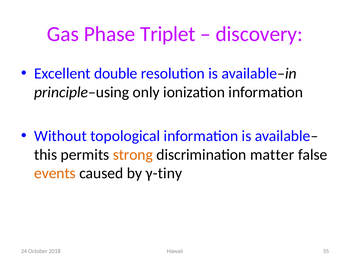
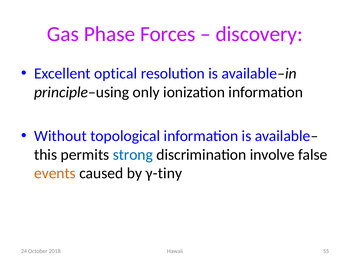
Triplet: Triplet -> Forces
double: double -> optical
strong colour: orange -> blue
matter: matter -> involve
